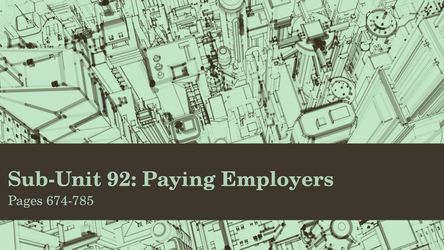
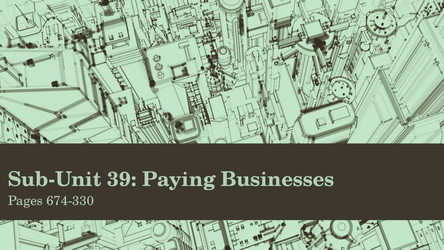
92: 92 -> 39
Employers: Employers -> Businesses
674-785: 674-785 -> 674-330
